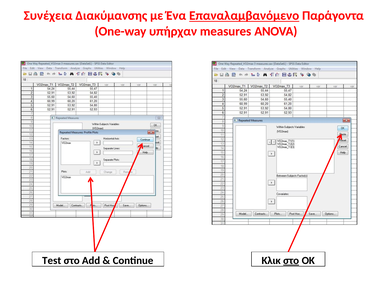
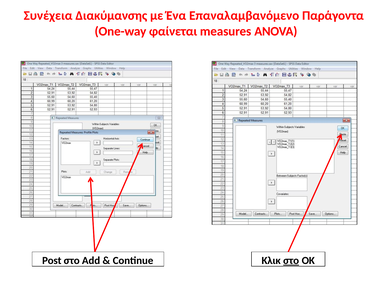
Επαναλαμβανόμενο underline: present -> none
υπήρχαν: υπήρχαν -> φαίνεται
Test: Test -> Post
